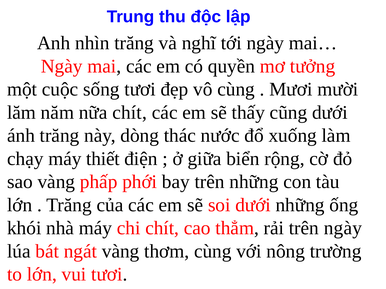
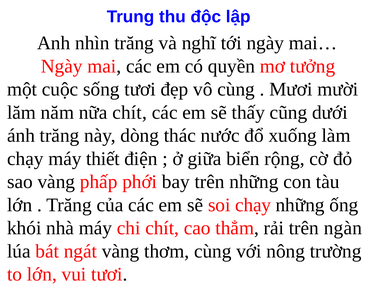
soi dưới: dưới -> chạy
trên ngày: ngày -> ngàn
